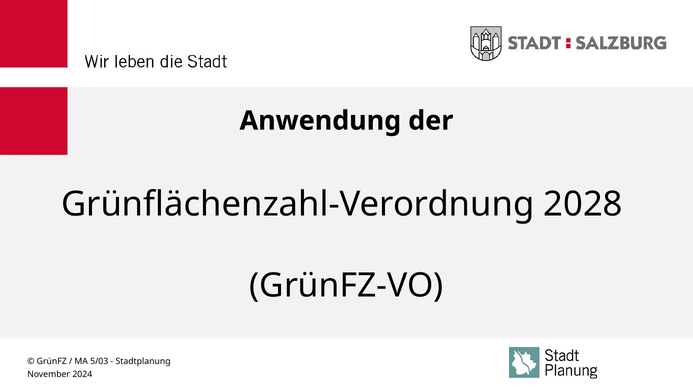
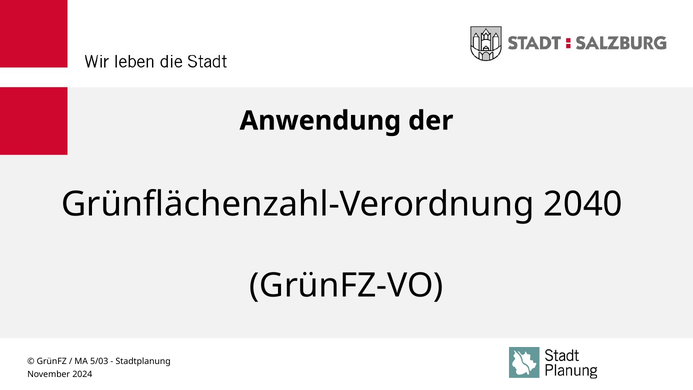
2028: 2028 -> 2040
